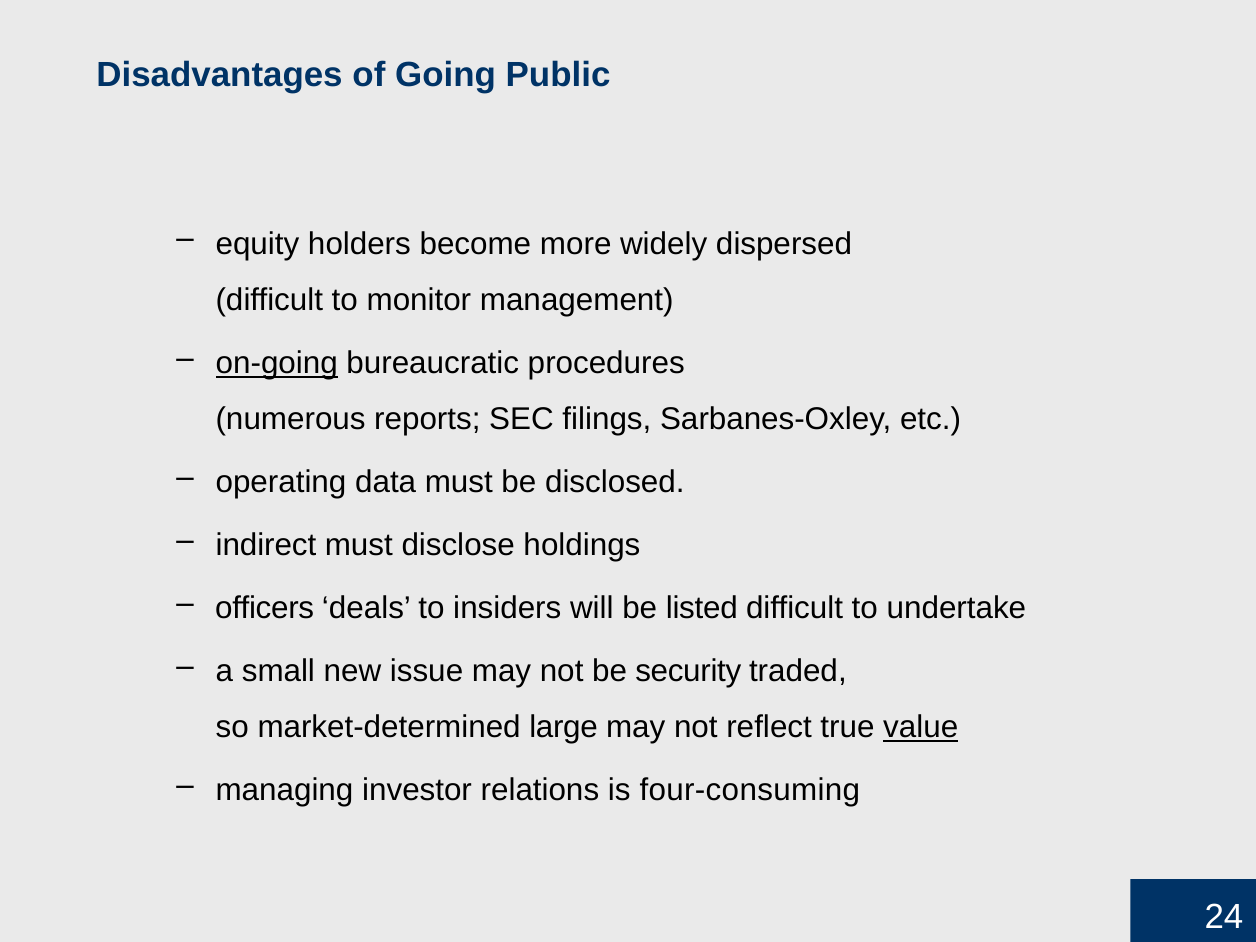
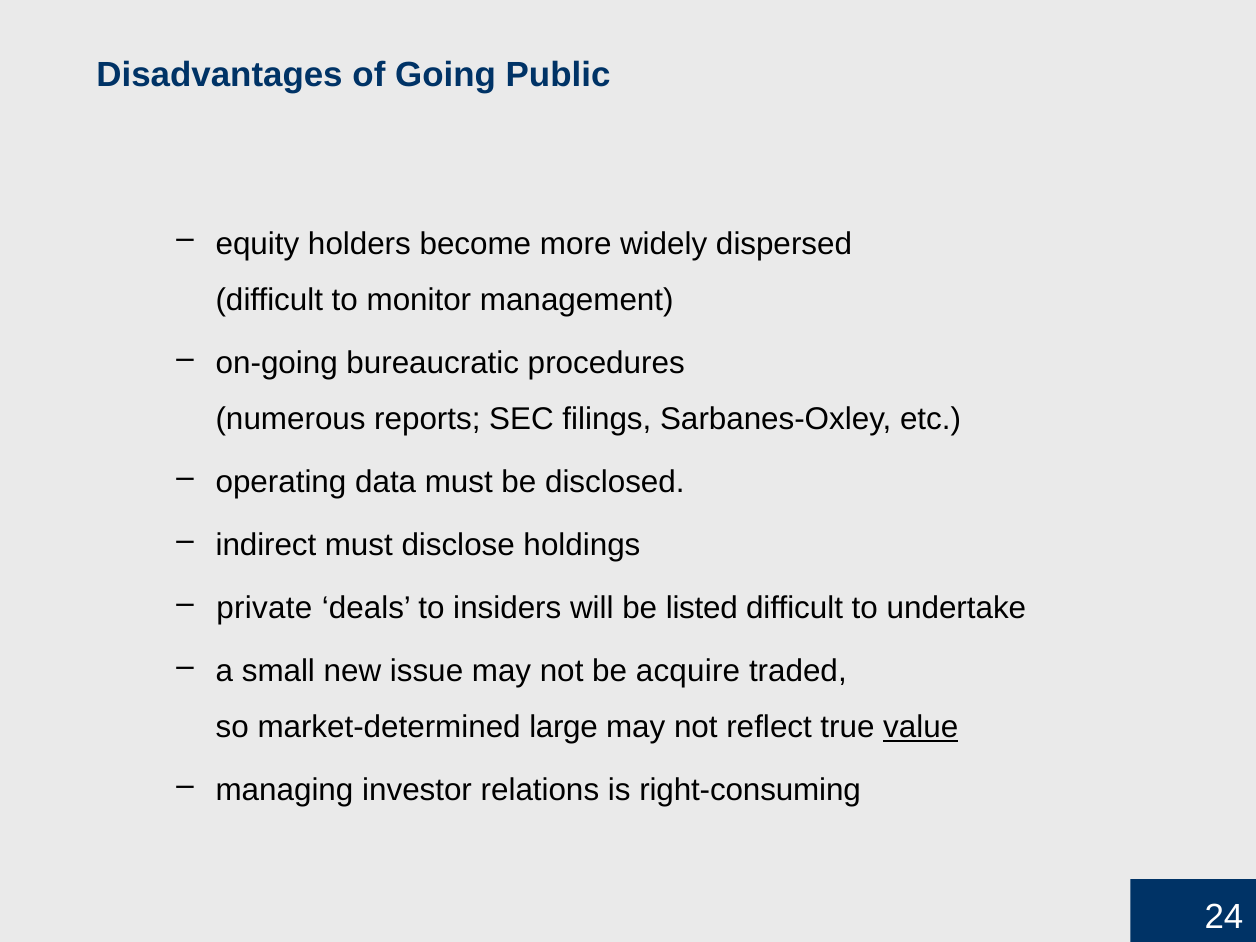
on-going underline: present -> none
officers: officers -> private
security: security -> acquire
four-consuming: four-consuming -> right-consuming
